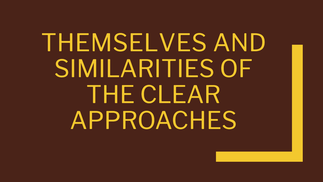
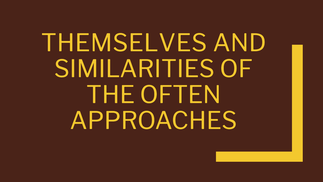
CLEAR: CLEAR -> OFTEN
